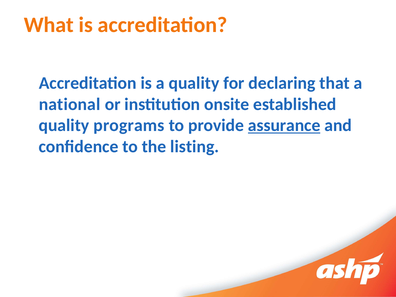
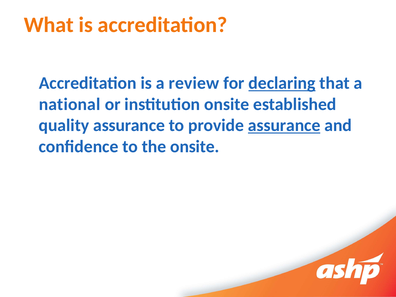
a quality: quality -> review
declaring underline: none -> present
quality programs: programs -> assurance
the listing: listing -> onsite
